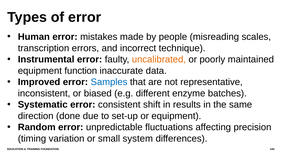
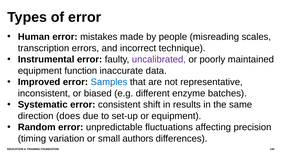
uncalibrated colour: orange -> purple
done: done -> does
system: system -> authors
